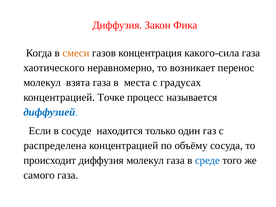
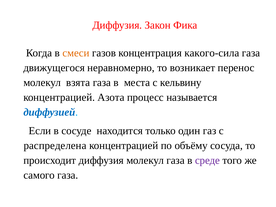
хаотического: хаотического -> движущегося
градусах: градусах -> кельвину
Точке: Точке -> Азота
среде colour: blue -> purple
